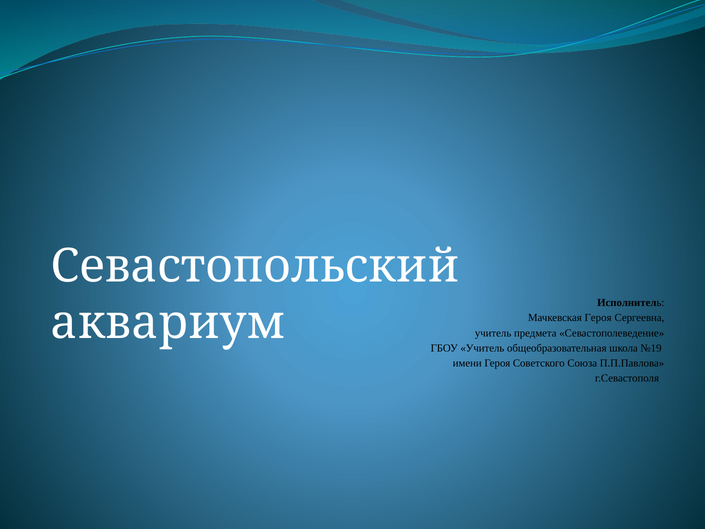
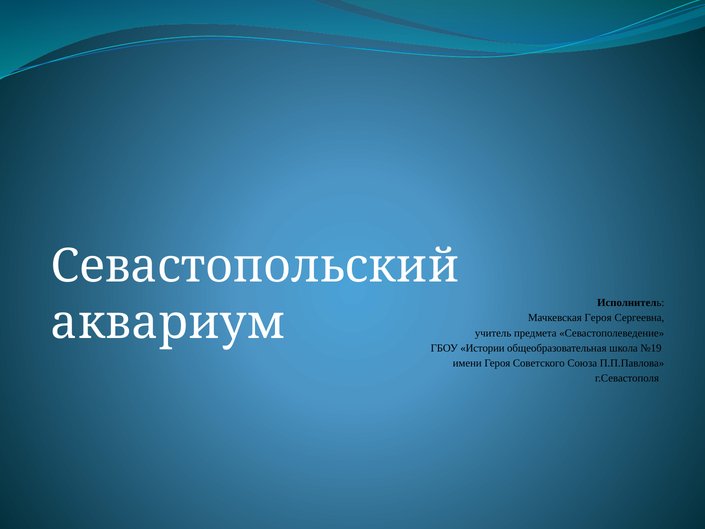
ГБОУ Учитель: Учитель -> Истории
